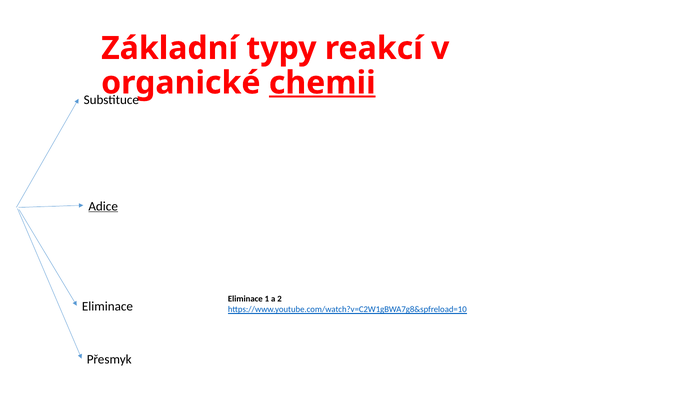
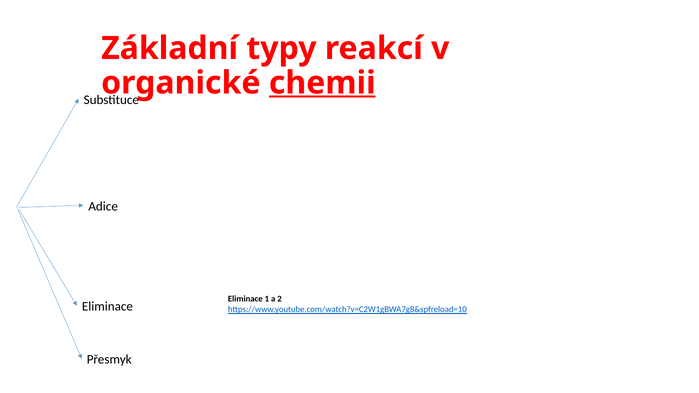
Adice underline: present -> none
